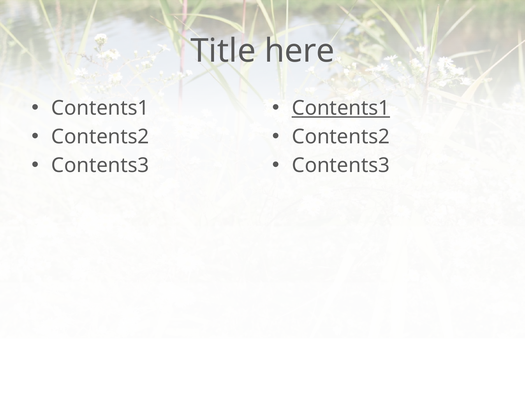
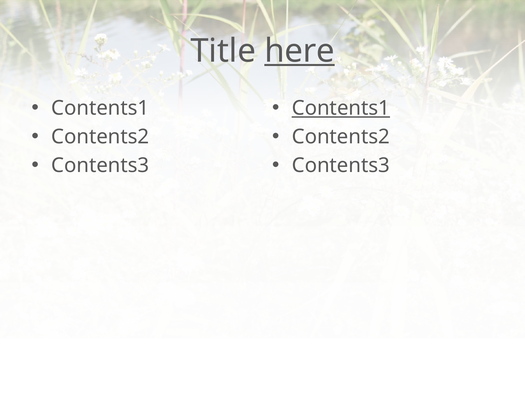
here underline: none -> present
